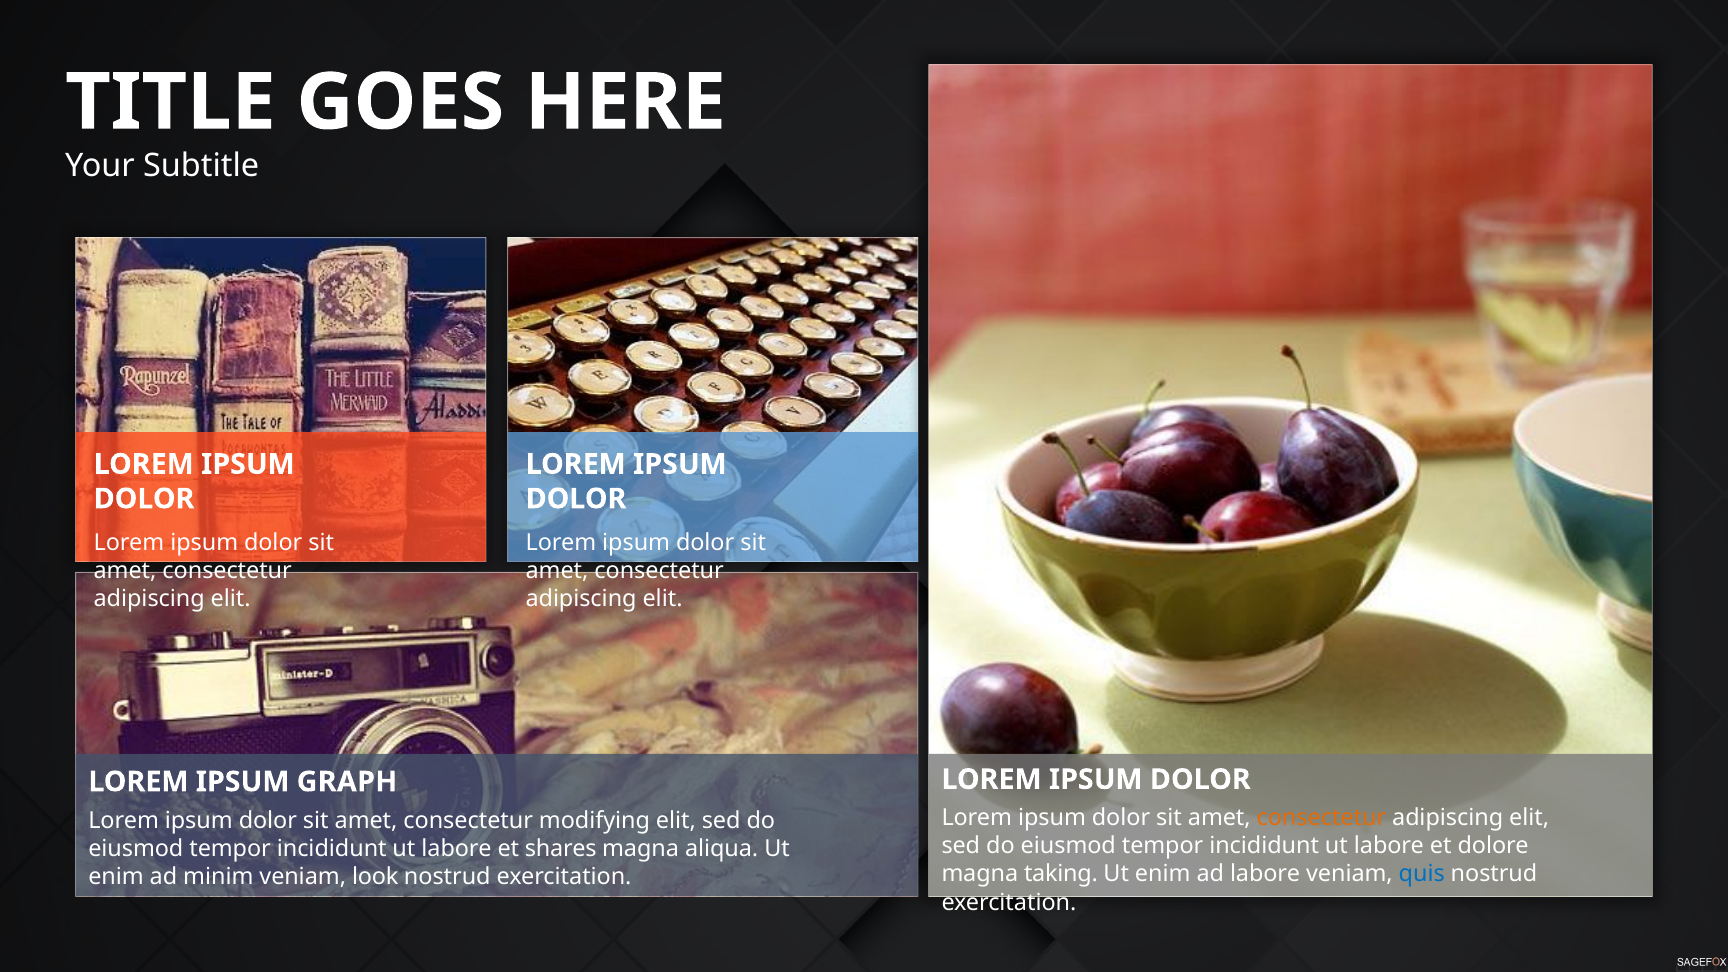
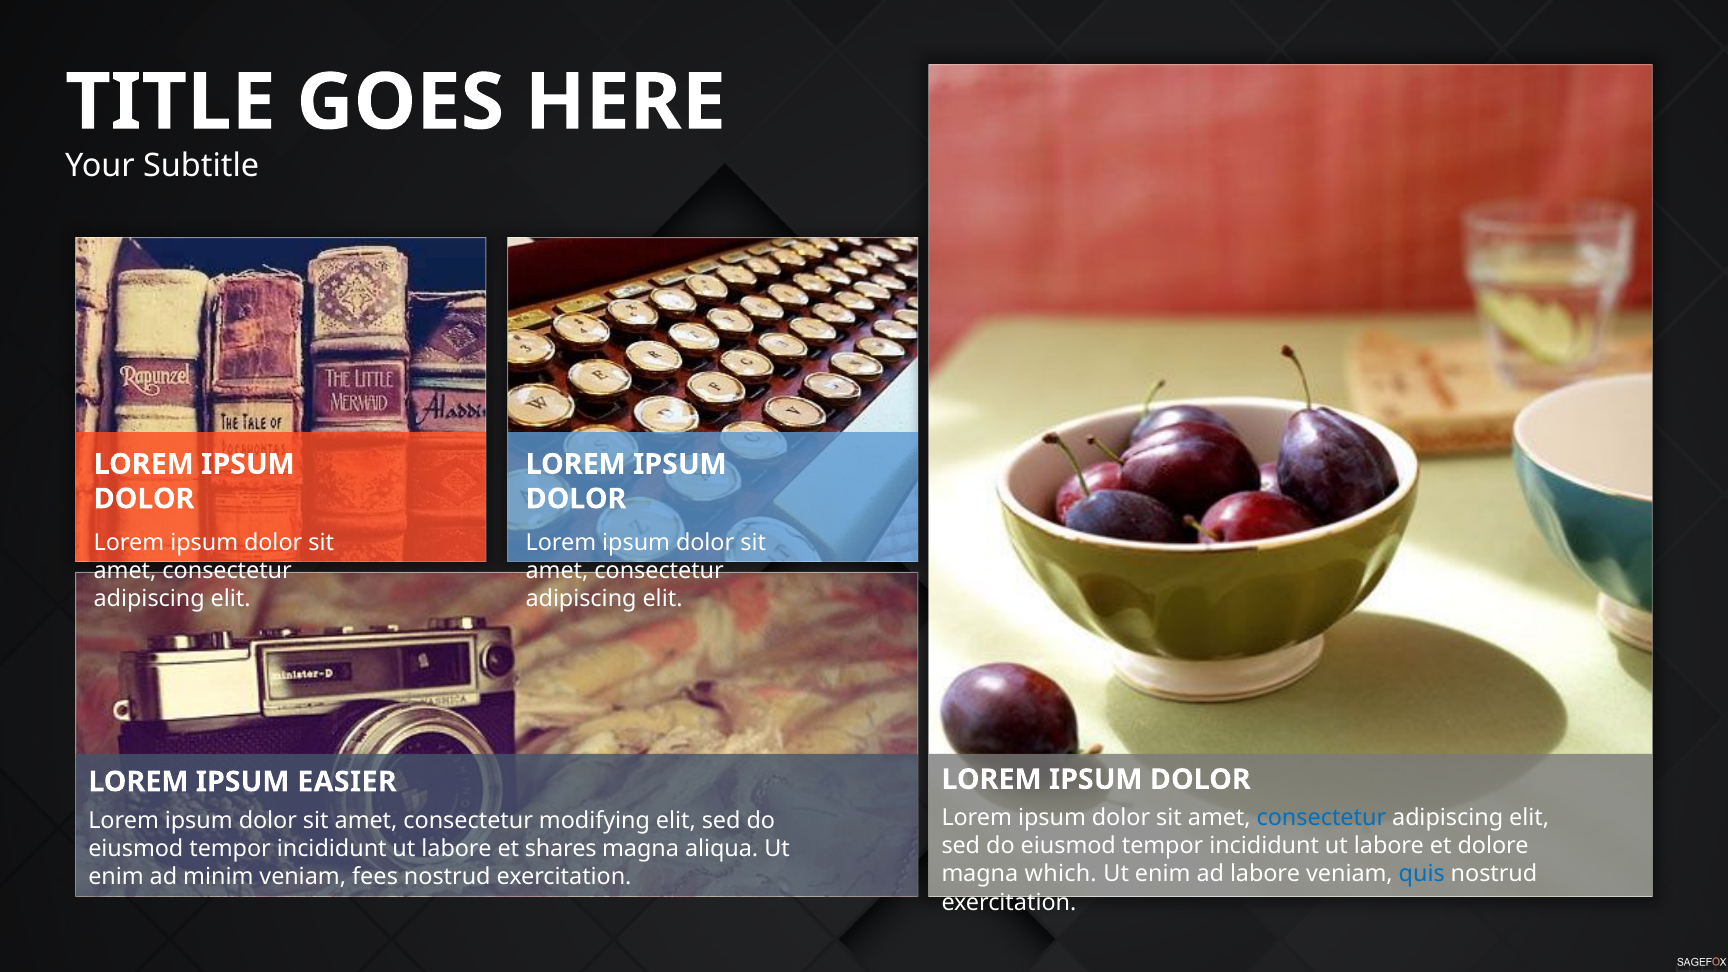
GRAPH: GRAPH -> EASIER
consectetur at (1321, 818) colour: orange -> blue
taking: taking -> which
look: look -> fees
